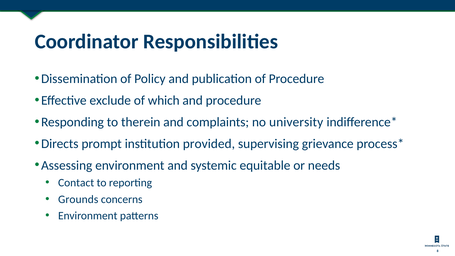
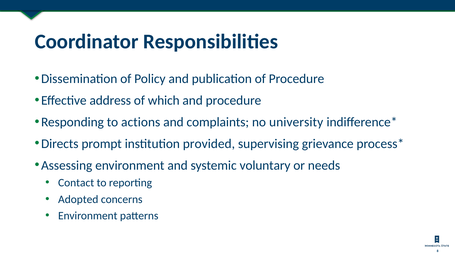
exclude: exclude -> address
therein: therein -> actions
equitable: equitable -> voluntary
Grounds: Grounds -> Adopted
